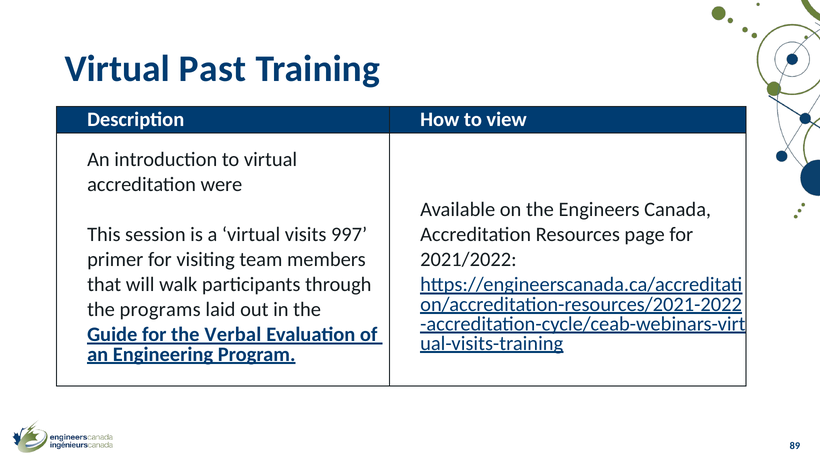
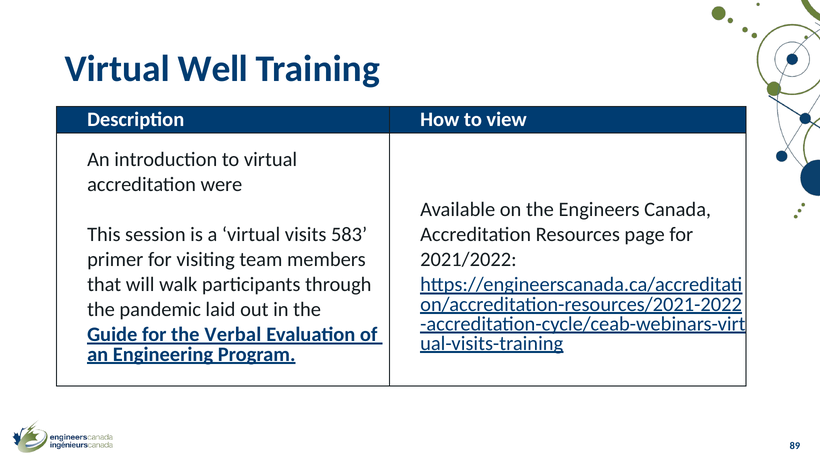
Past: Past -> Well
997: 997 -> 583
programs: programs -> pandemic
